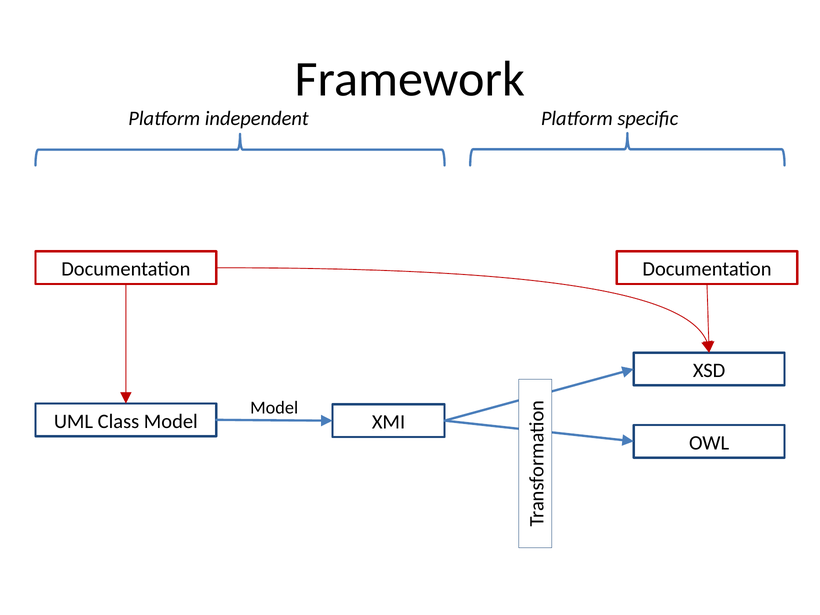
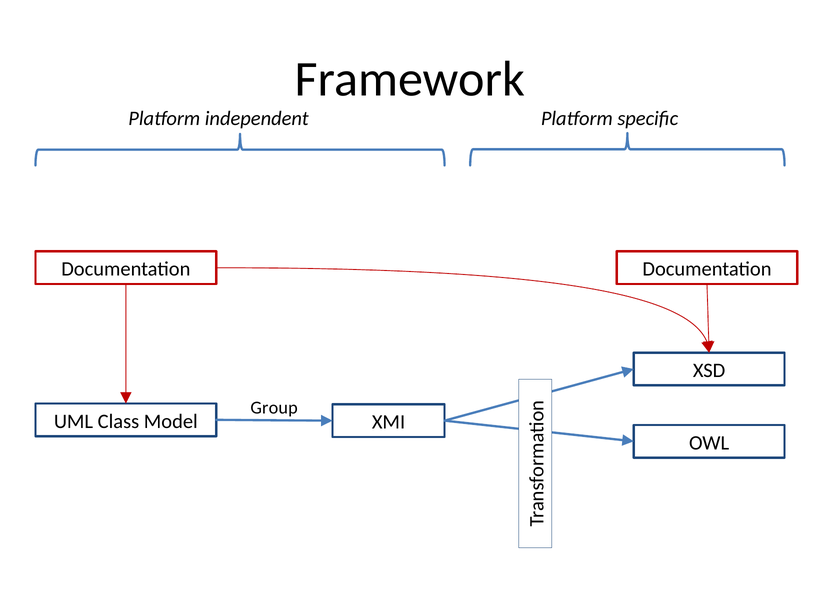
Model at (274, 408): Model -> Group
